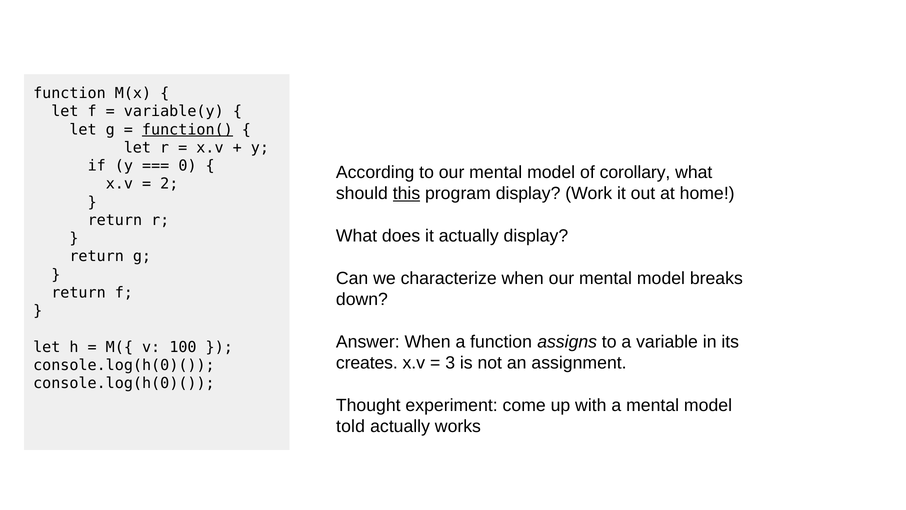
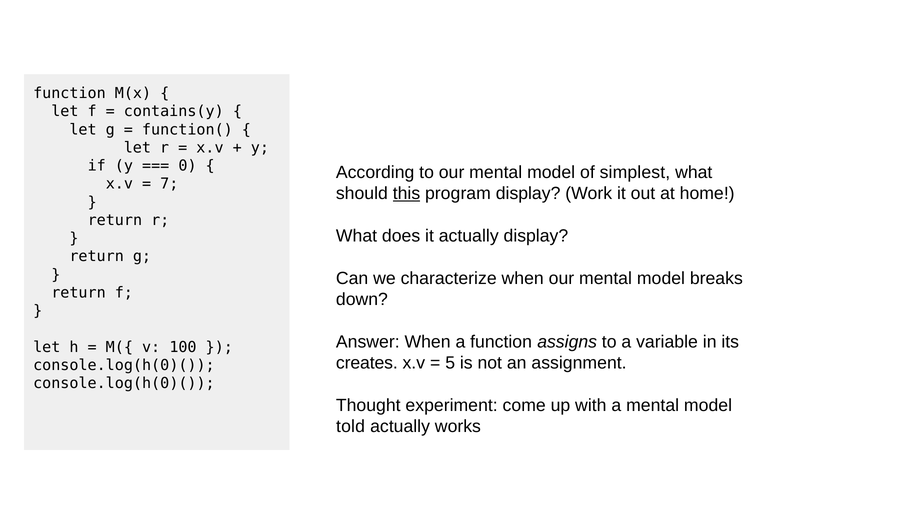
variable(y: variable(y -> contains(y
function( underline: present -> none
corollary: corollary -> simplest
2: 2 -> 7
3: 3 -> 5
